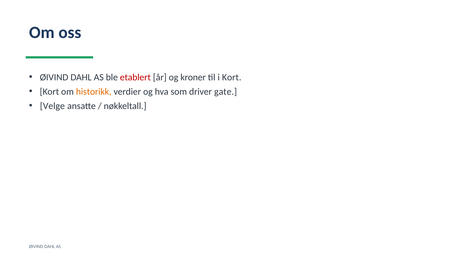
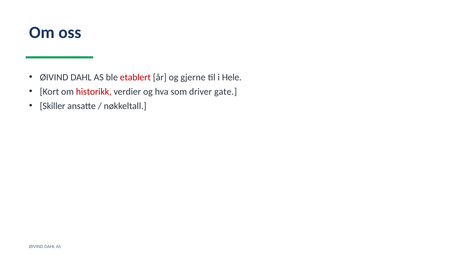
kroner: kroner -> gjerne
i Kort: Kort -> Hele
historikk colour: orange -> red
Velge: Velge -> Skiller
